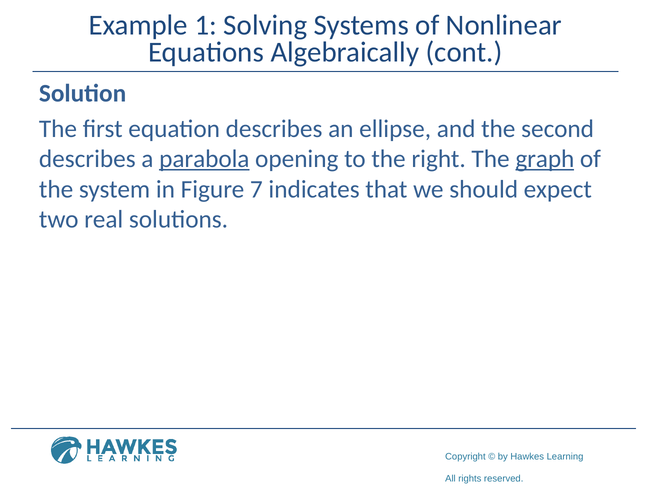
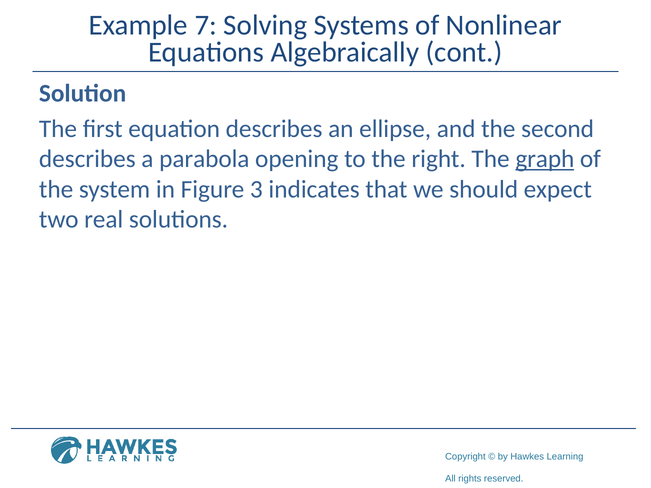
1: 1 -> 7
parabola underline: present -> none
7: 7 -> 3
